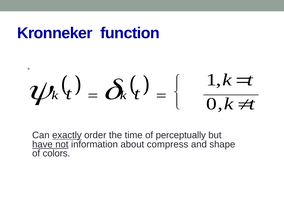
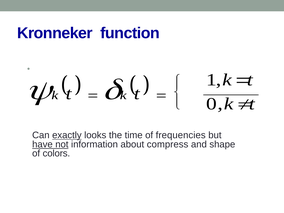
order: order -> looks
perceptually: perceptually -> frequencies
